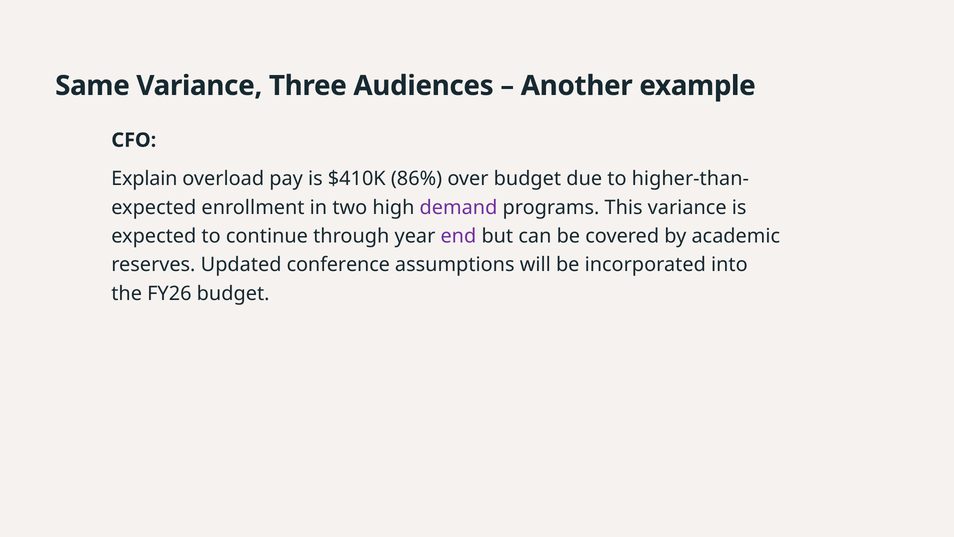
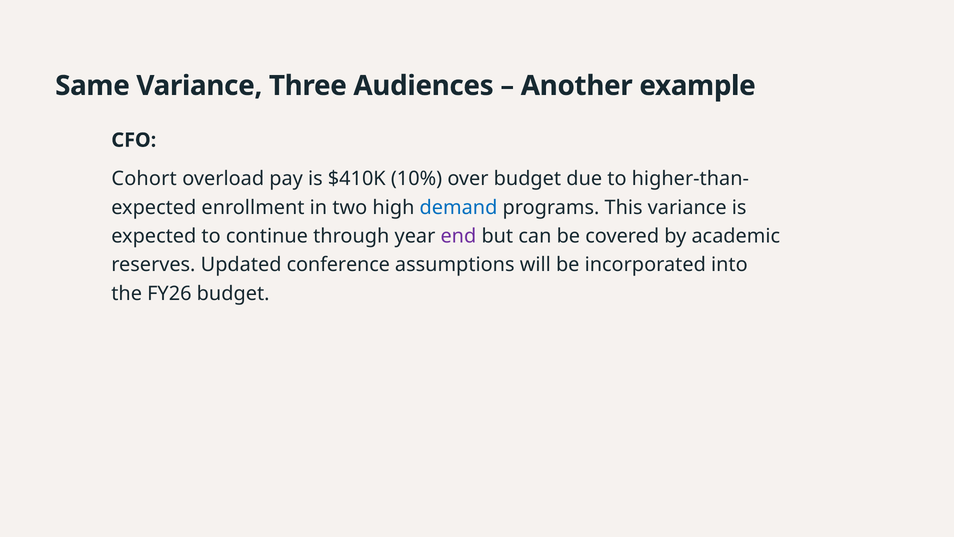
Explain: Explain -> Cohort
86%: 86% -> 10%
demand colour: purple -> blue
